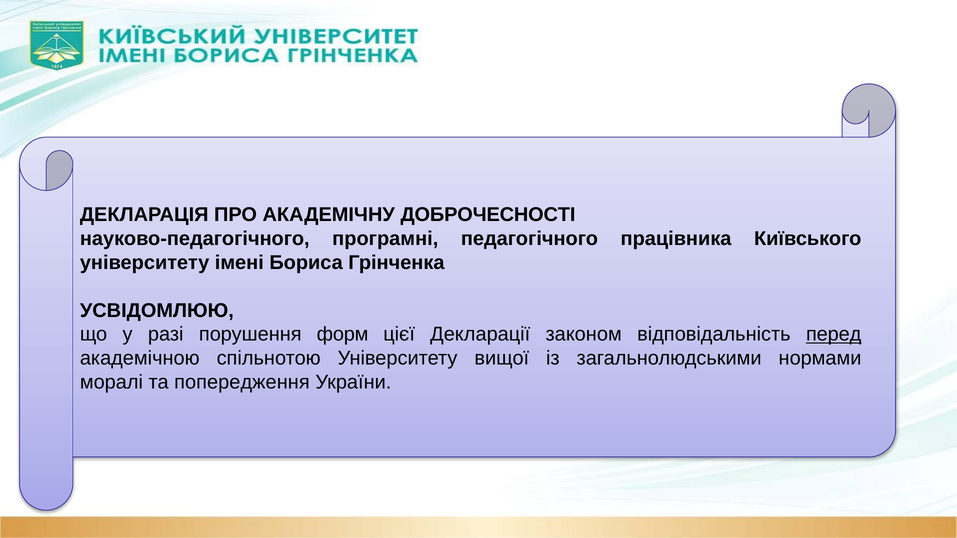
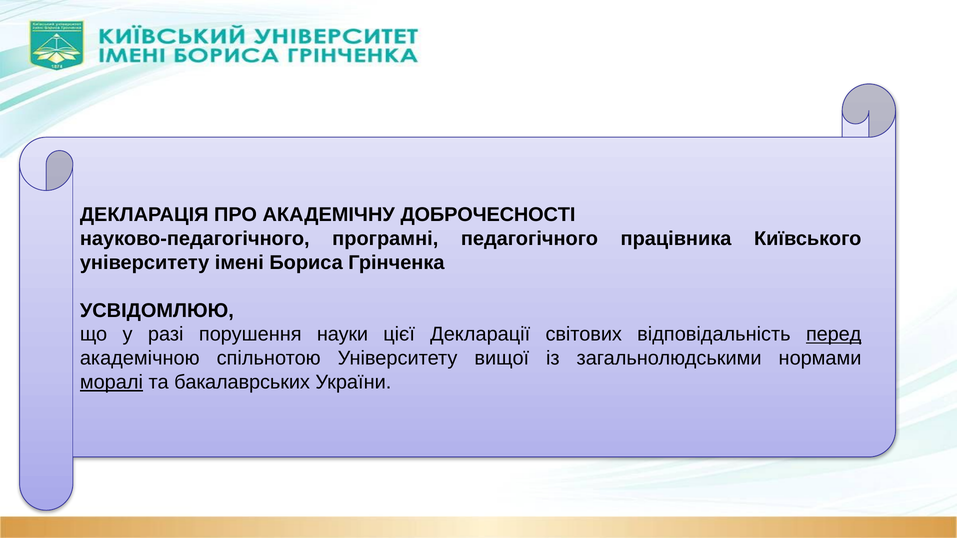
форм: форм -> науки
законом: законом -> світових
моралі underline: none -> present
попередження: попередження -> бакалаврських
